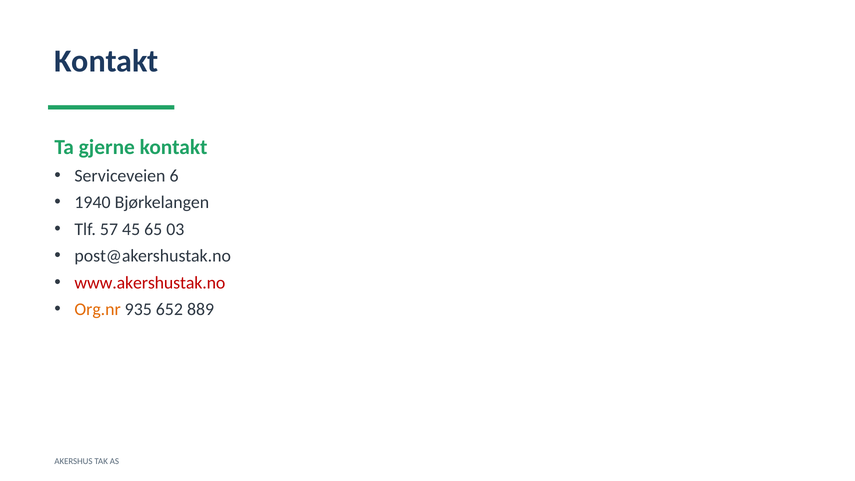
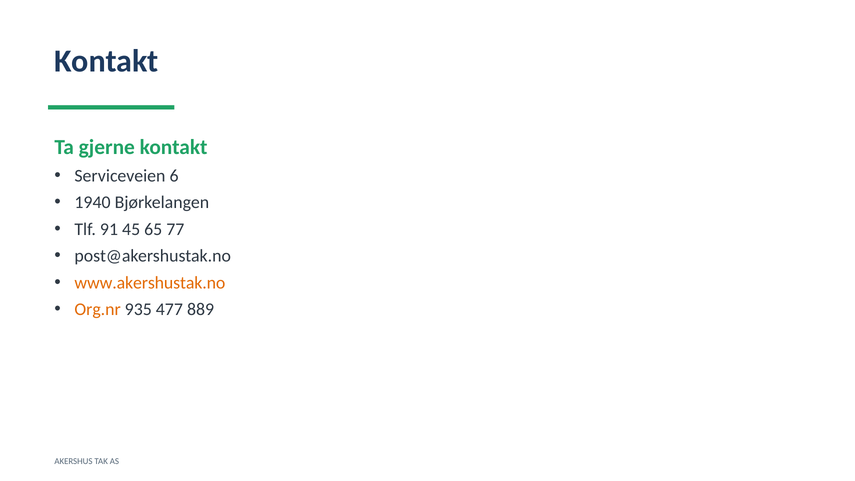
57: 57 -> 91
03: 03 -> 77
www.akershustak.no colour: red -> orange
652: 652 -> 477
